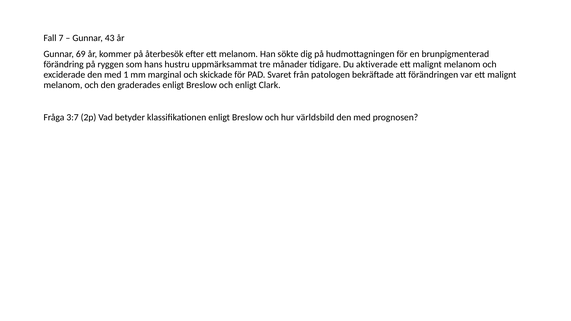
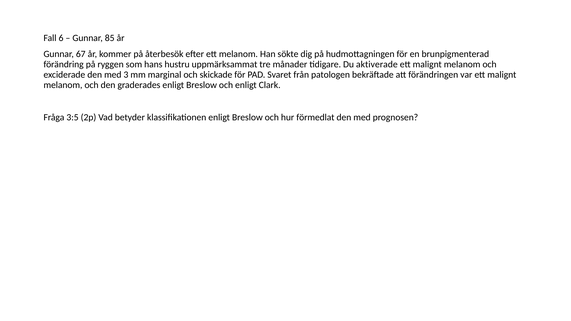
7: 7 -> 6
43: 43 -> 85
69: 69 -> 67
1: 1 -> 3
3:7: 3:7 -> 3:5
världsbild: världsbild -> förmedlat
